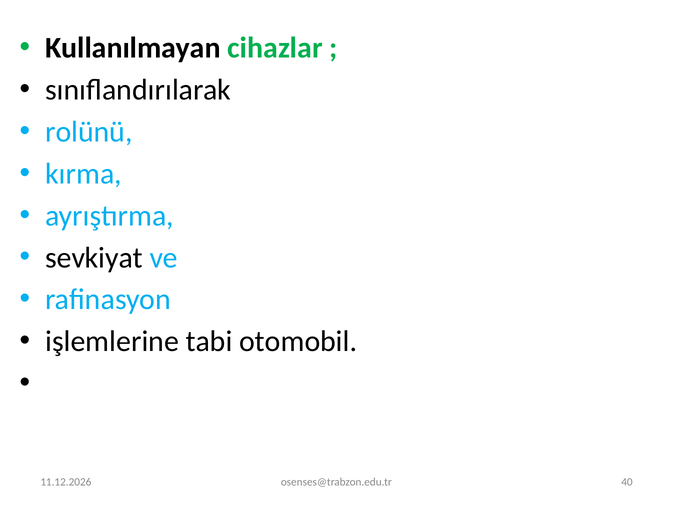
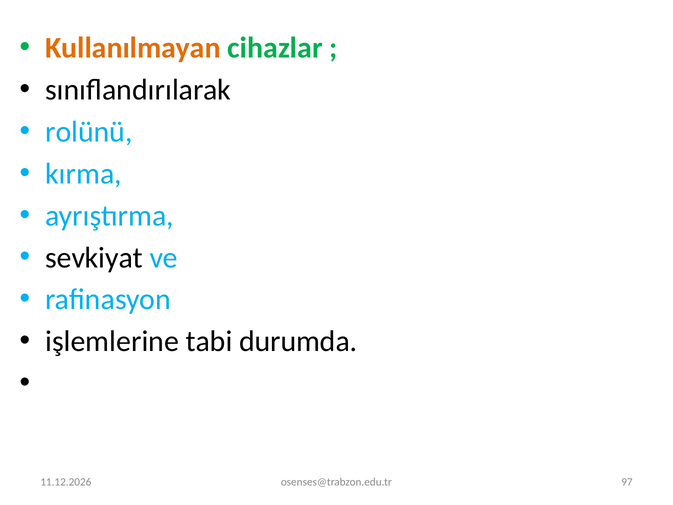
Kullanılmayan colour: black -> orange
otomobil: otomobil -> durumda
40: 40 -> 97
